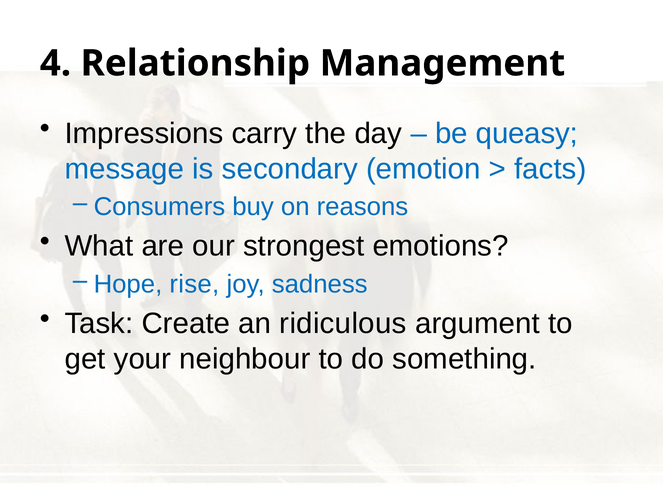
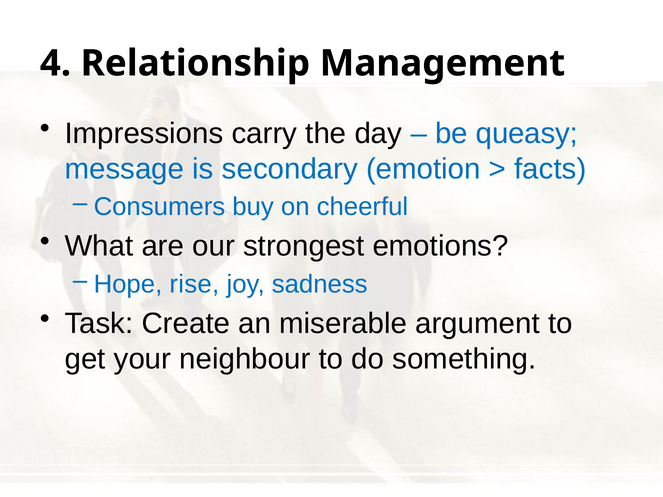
reasons: reasons -> cheerful
ridiculous: ridiculous -> miserable
